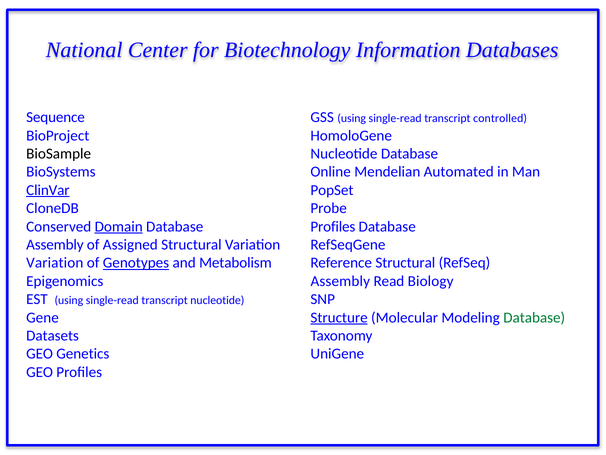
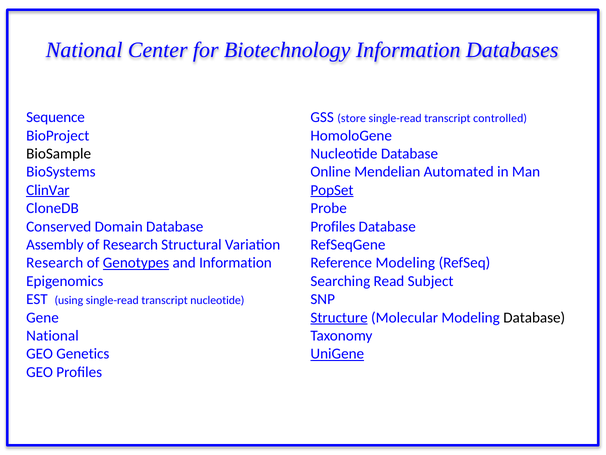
GSS using: using -> store
PopSet underline: none -> present
Domain underline: present -> none
of Assigned: Assigned -> Research
Variation at (55, 263): Variation -> Research
and Metabolism: Metabolism -> Information
Reference Structural: Structural -> Modeling
Assembly at (340, 281): Assembly -> Searching
Biology: Biology -> Subject
Database at (534, 317) colour: green -> black
Datasets at (53, 335): Datasets -> National
UniGene underline: none -> present
